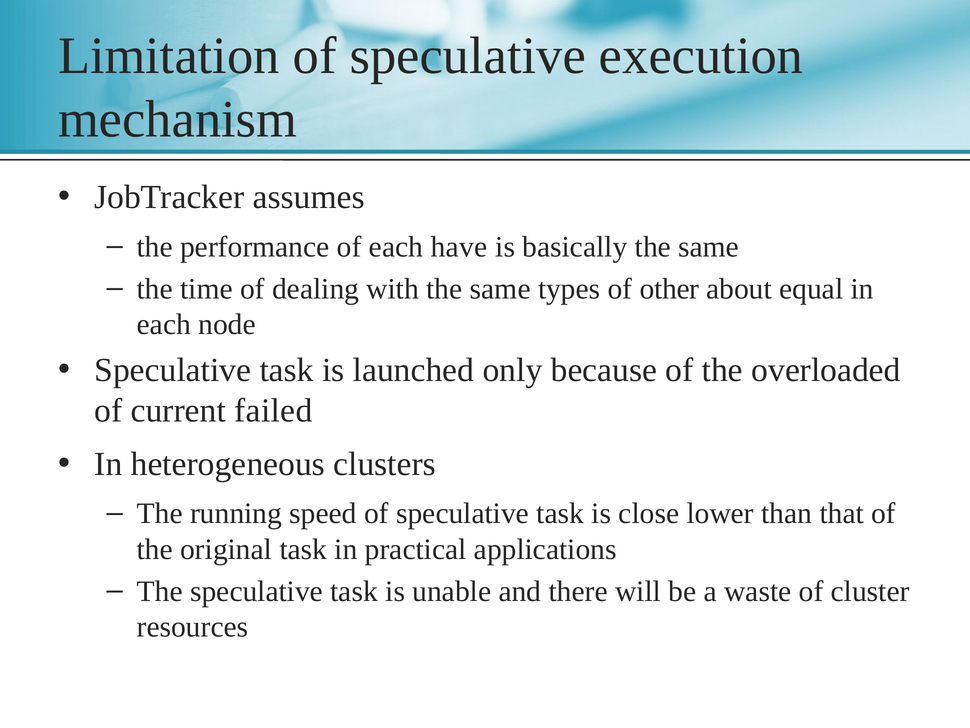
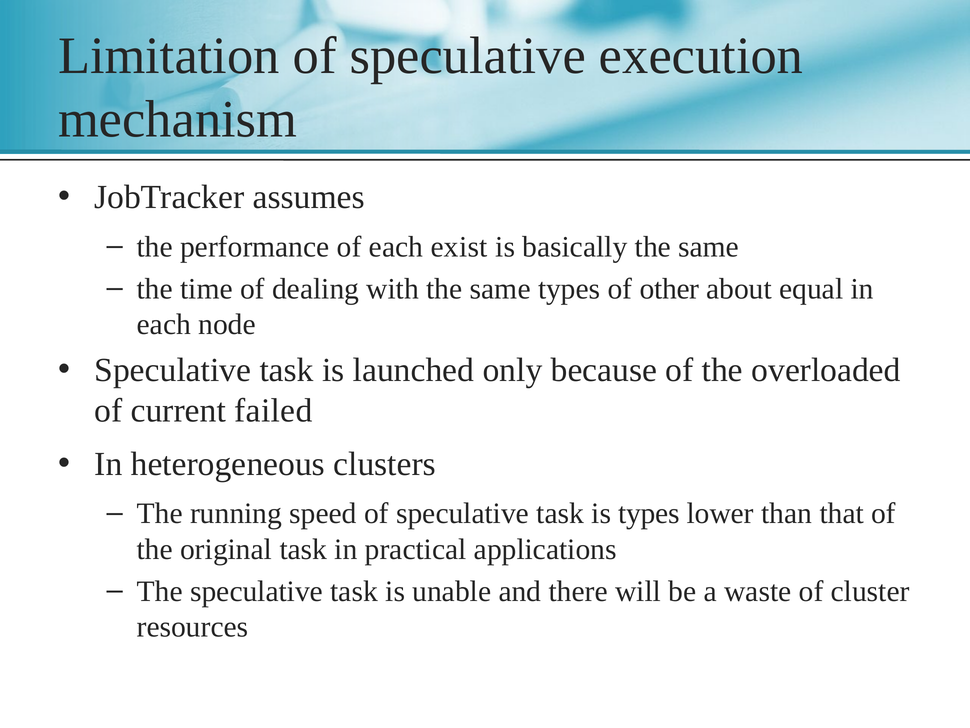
have: have -> exist
is close: close -> types
